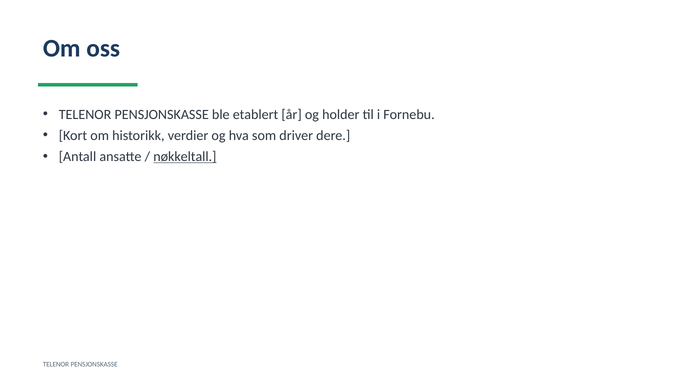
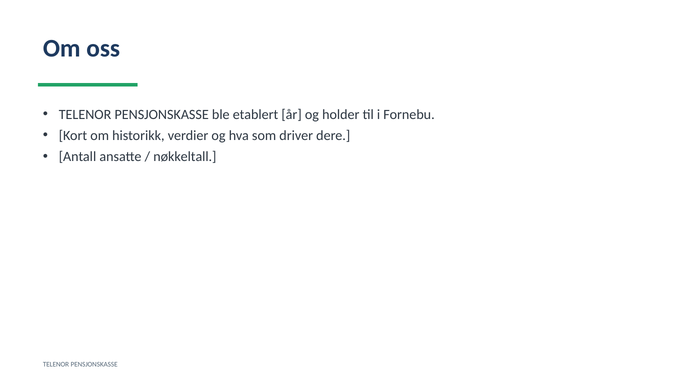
nøkkeltall underline: present -> none
